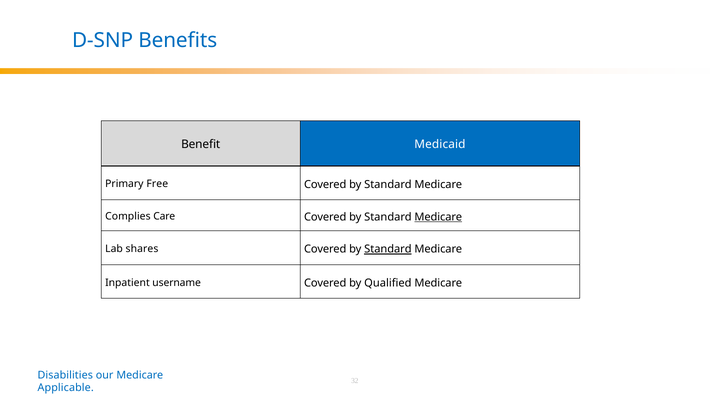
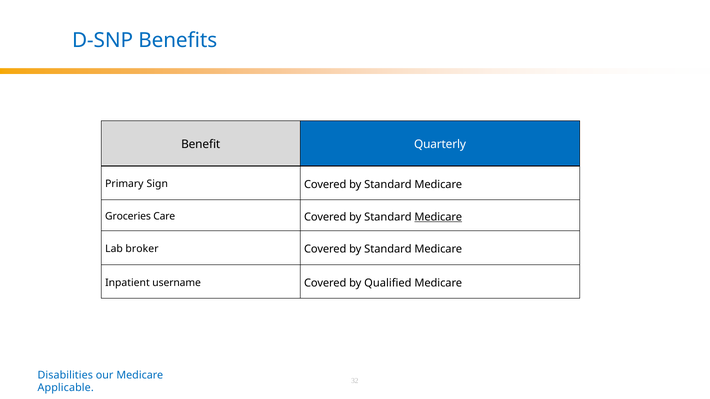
Medicaid: Medicaid -> Quarterly
Free: Free -> Sign
Complies: Complies -> Groceries
shares: shares -> broker
Standard at (388, 250) underline: present -> none
